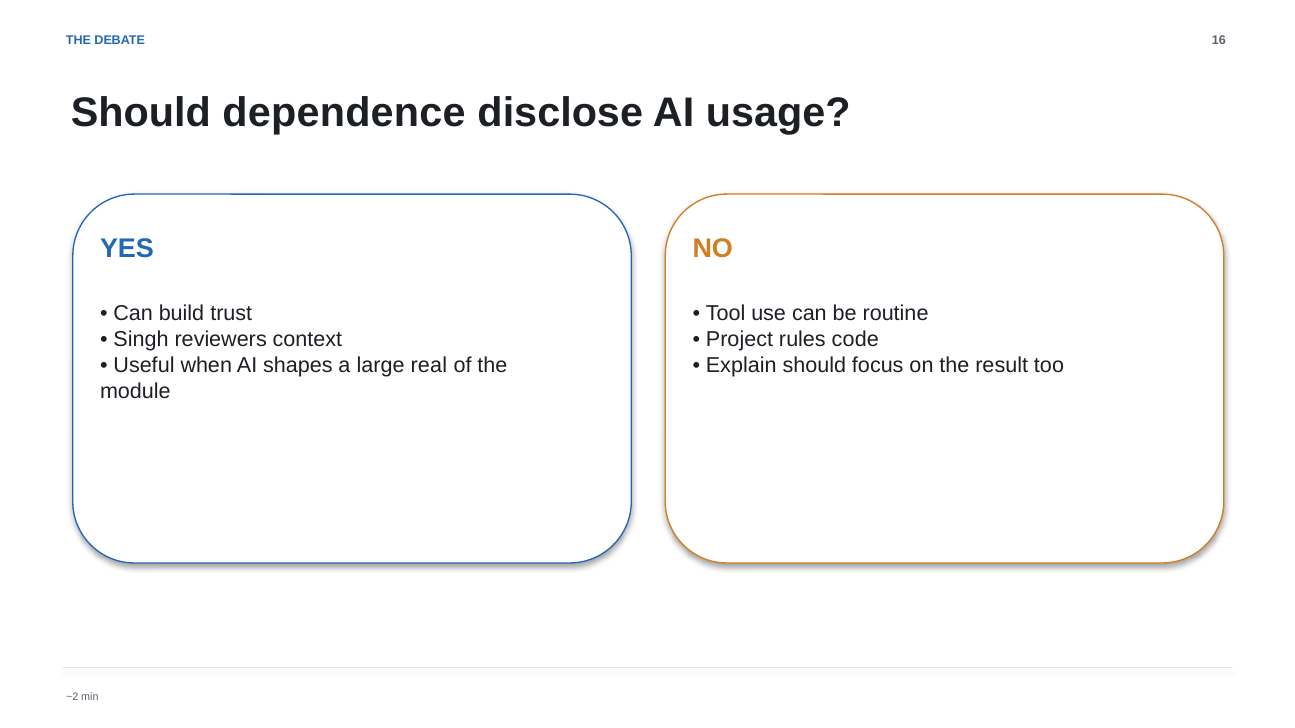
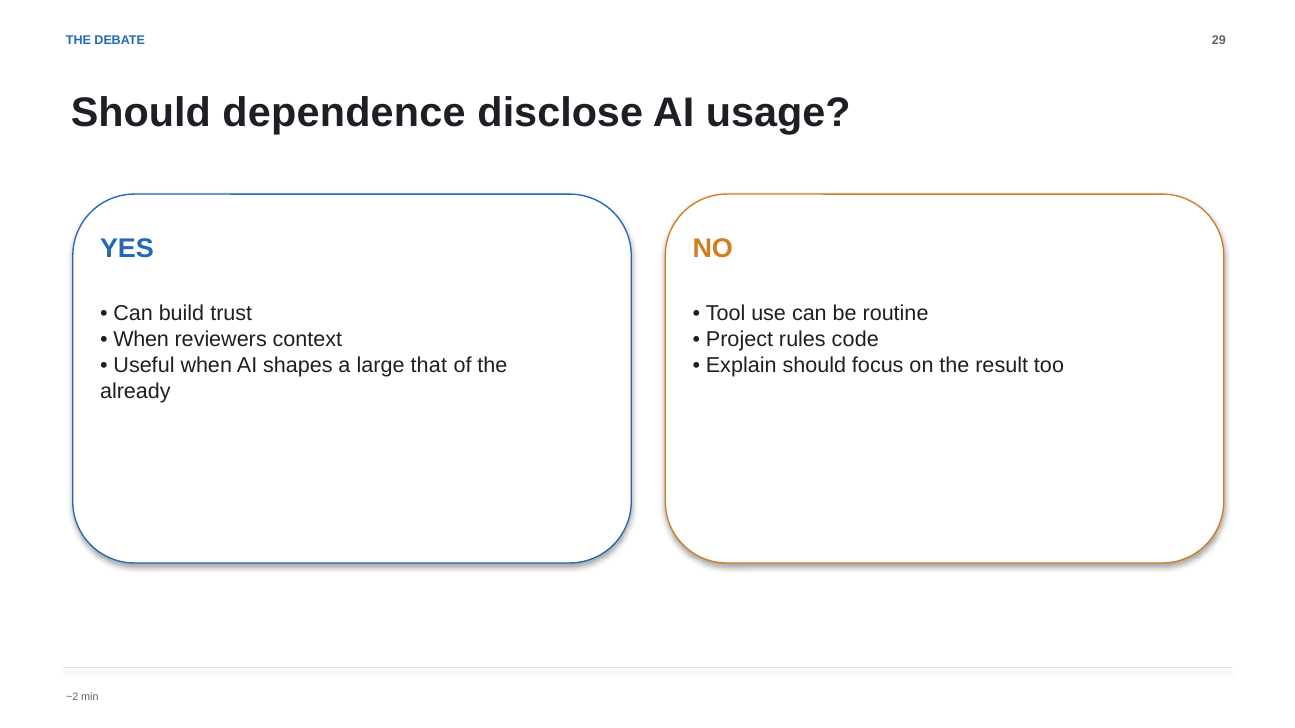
16: 16 -> 29
Singh at (141, 339): Singh -> When
real: real -> that
module: module -> already
